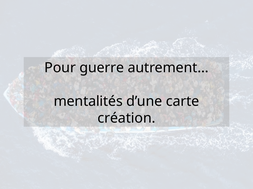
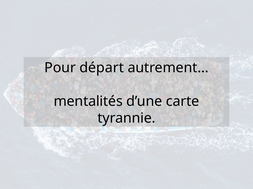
guerre: guerre -> départ
création: création -> tyrannie
